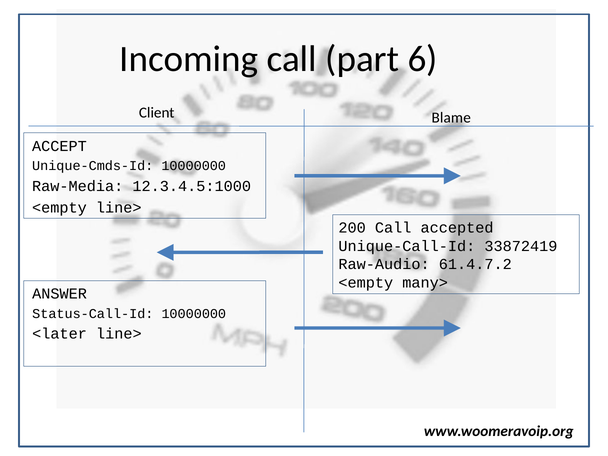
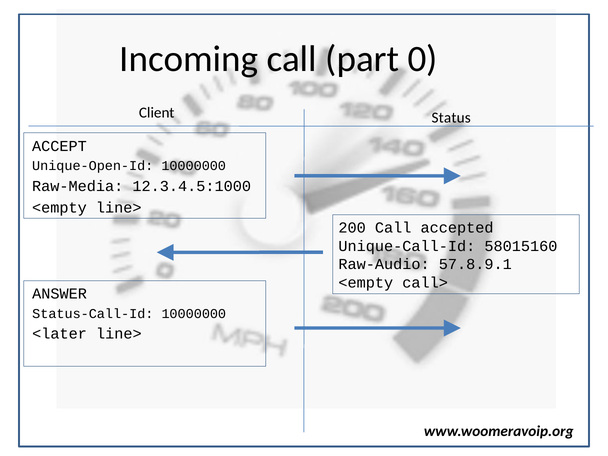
6: 6 -> 0
Blame: Blame -> Status
Unique-Cmds-Id: Unique-Cmds-Id -> Unique-Open-Id
33872419: 33872419 -> 58015160
61.4.7.2: 61.4.7.2 -> 57.8.9.1
many>: many> -> call>
